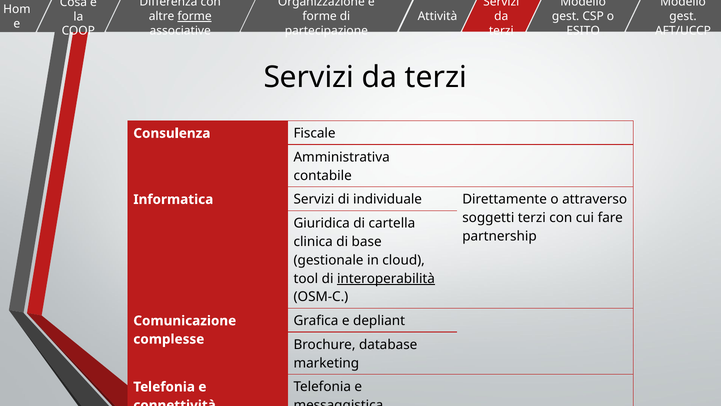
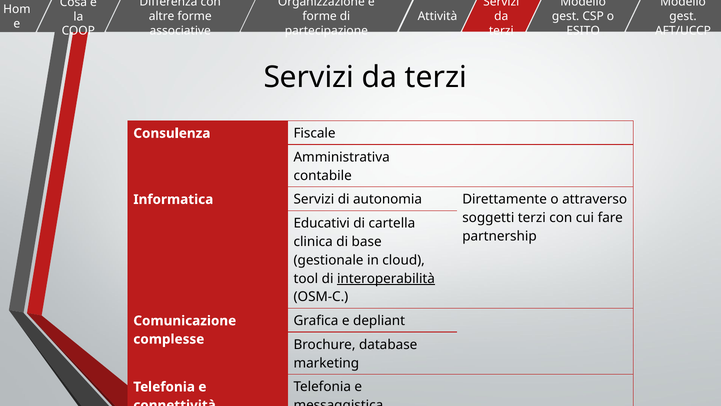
forme at (195, 16) underline: present -> none
individuale: individuale -> autonomia
Giuridica: Giuridica -> Educativi
